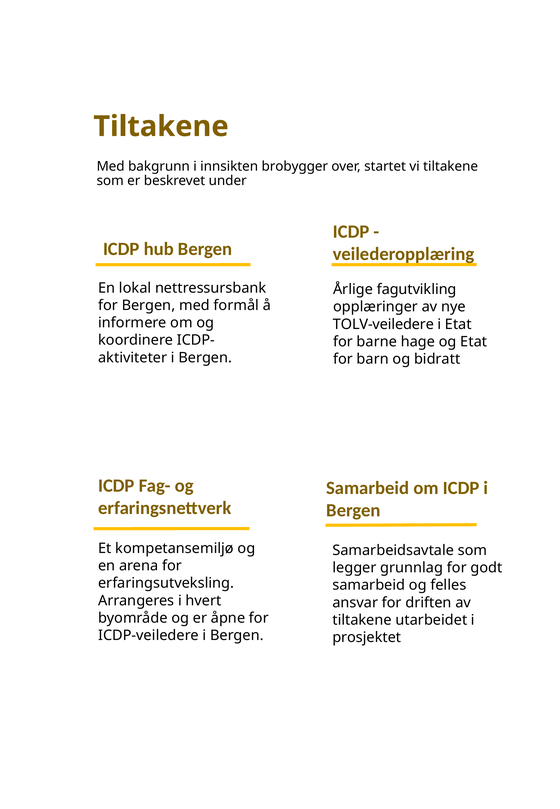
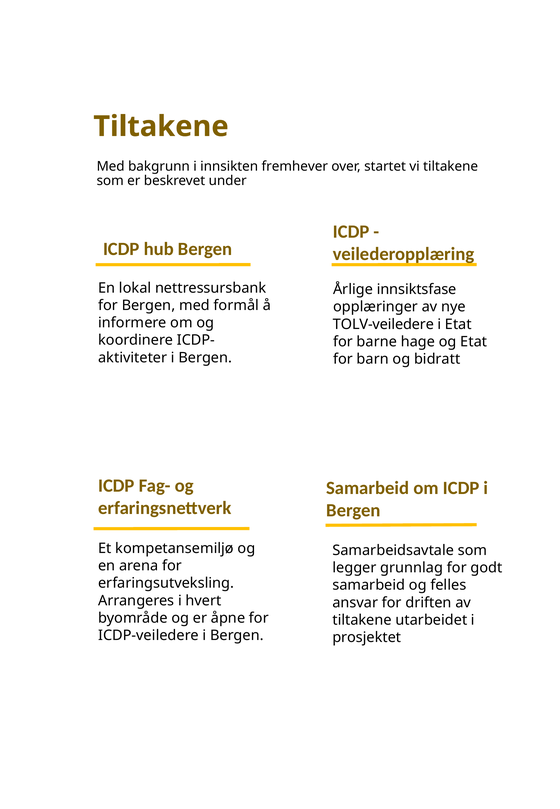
brobygger: brobygger -> fremhever
fagutvikling: fagutvikling -> innsiktsfase
